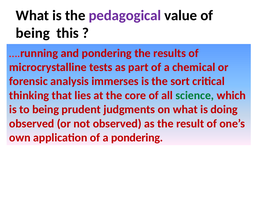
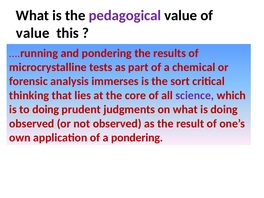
being at (33, 33): being -> value
science colour: green -> purple
to being: being -> doing
